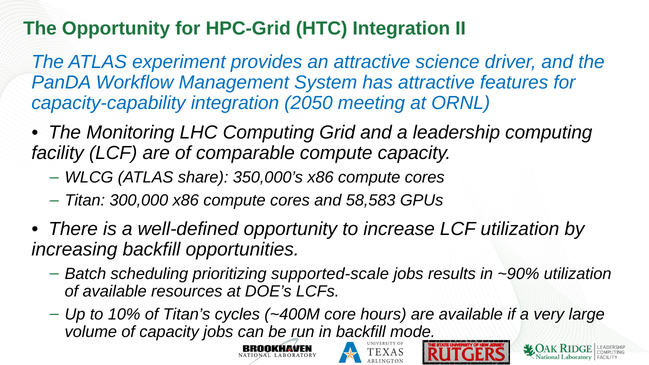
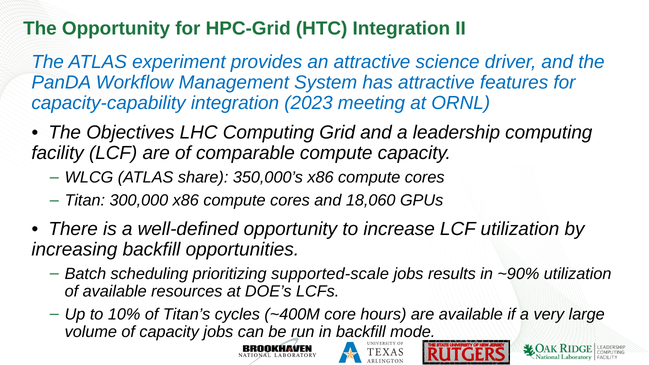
2050: 2050 -> 2023
Monitoring: Monitoring -> Objectives
58,583: 58,583 -> 18,060
